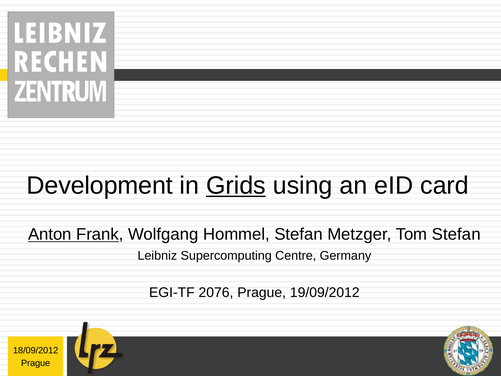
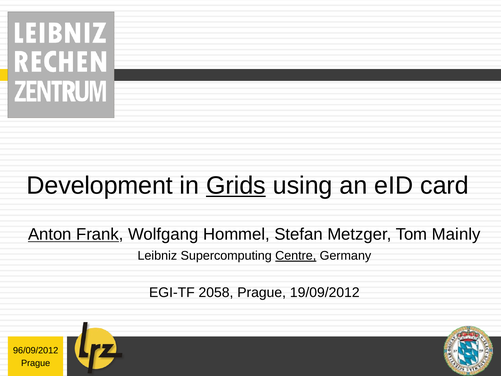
Tom Stefan: Stefan -> Mainly
Centre underline: none -> present
2076: 2076 -> 2058
18/09/2012: 18/09/2012 -> 96/09/2012
